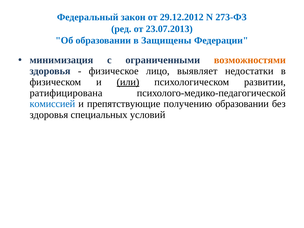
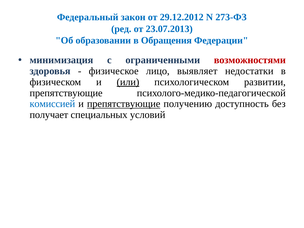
Защищены: Защищены -> Обращения
возможностями colour: orange -> red
ратифицирована at (66, 93): ратифицирована -> препятствующие
препятствующие at (124, 104) underline: none -> present
получению образовании: образовании -> доступность
здоровья at (49, 115): здоровья -> получает
